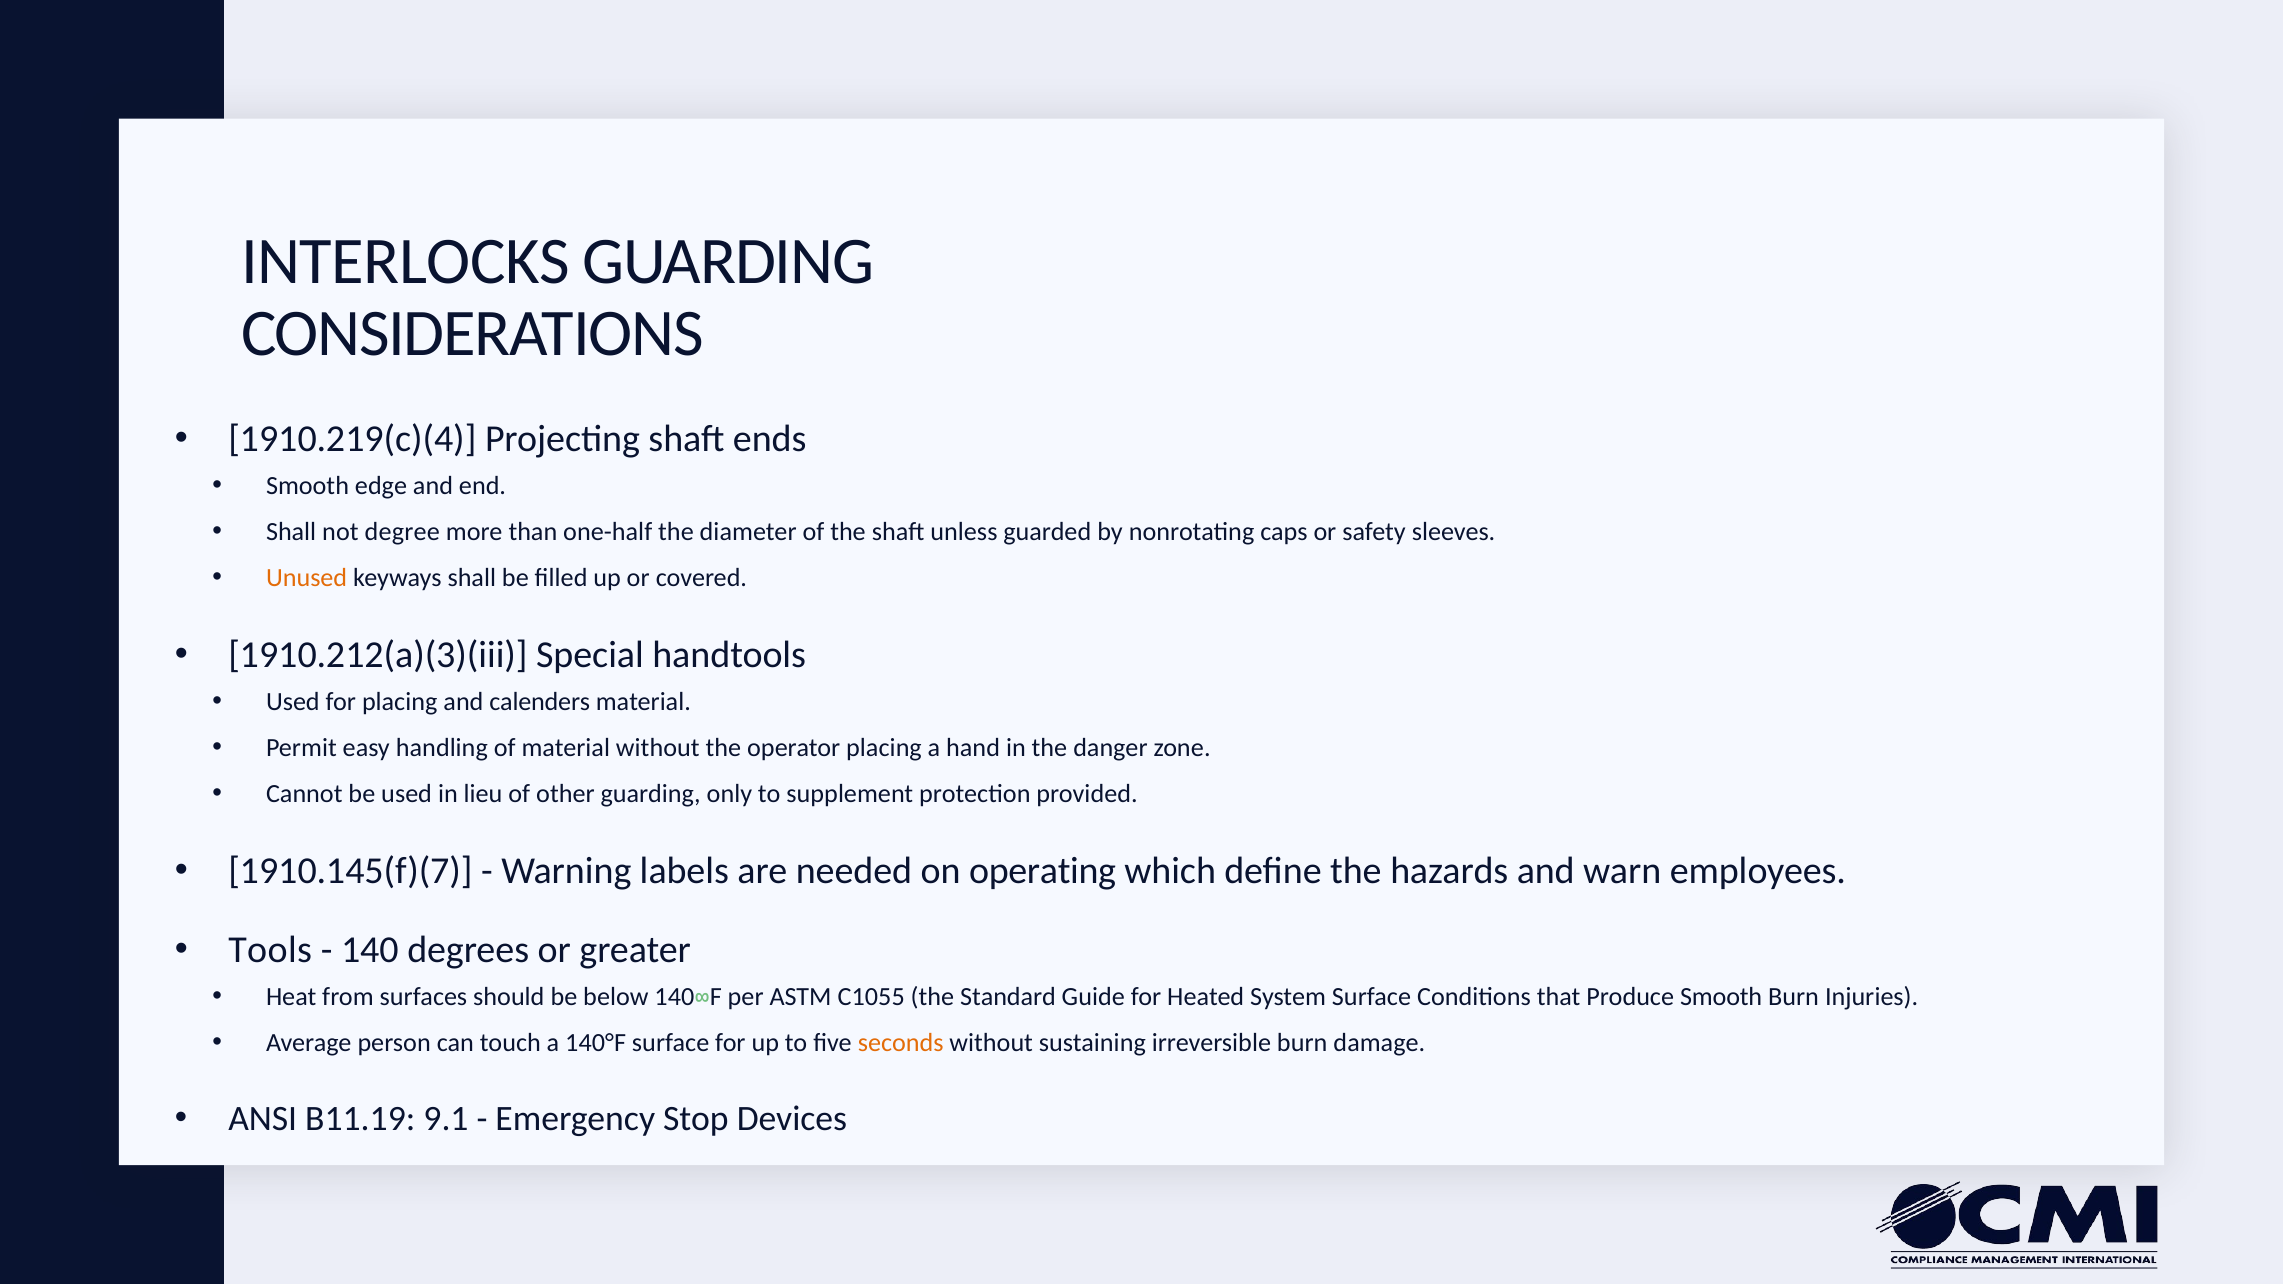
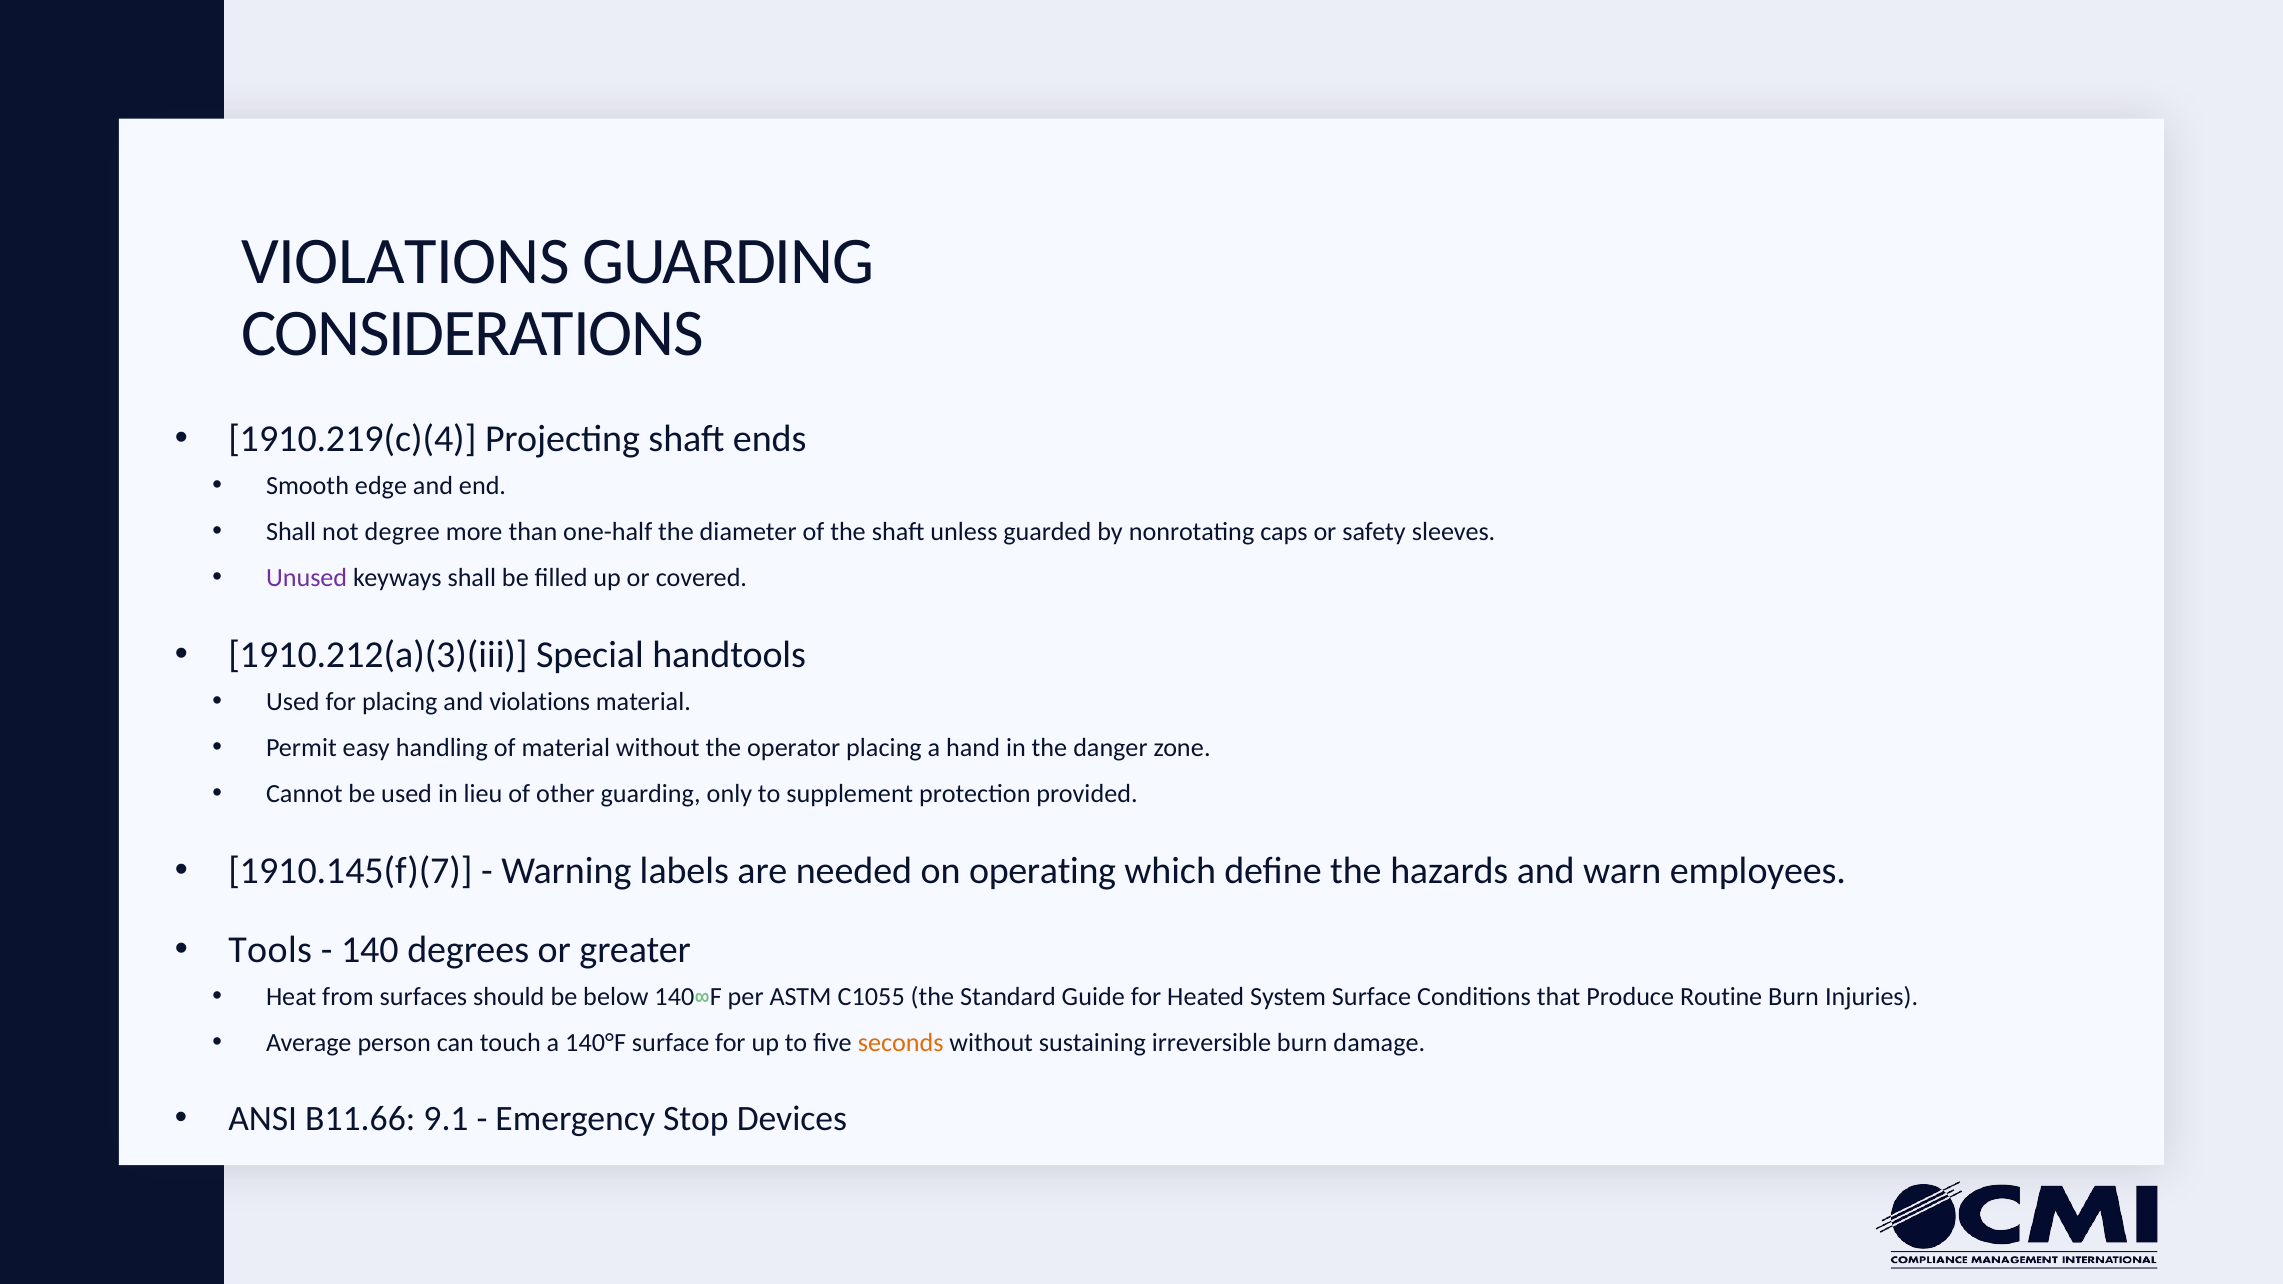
INTERLOCKS at (406, 261): INTERLOCKS -> VIOLATIONS
Unused colour: orange -> purple
and calenders: calenders -> violations
Produce Smooth: Smooth -> Routine
B11.19: B11.19 -> B11.66
